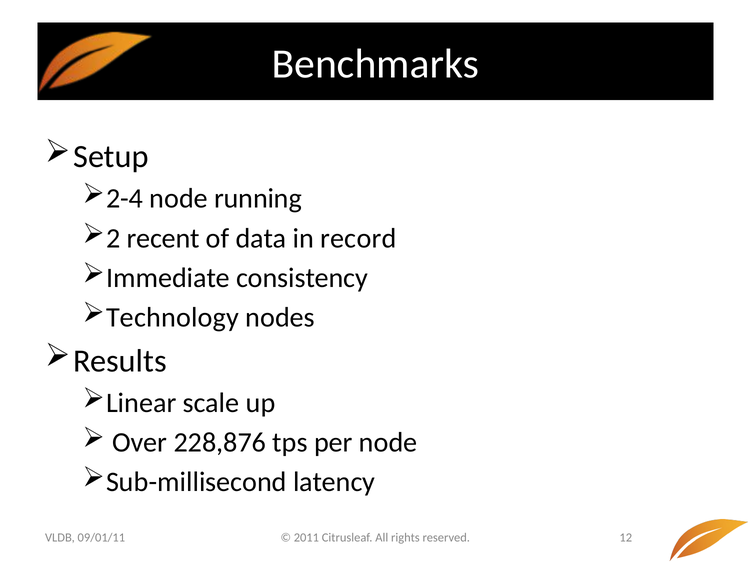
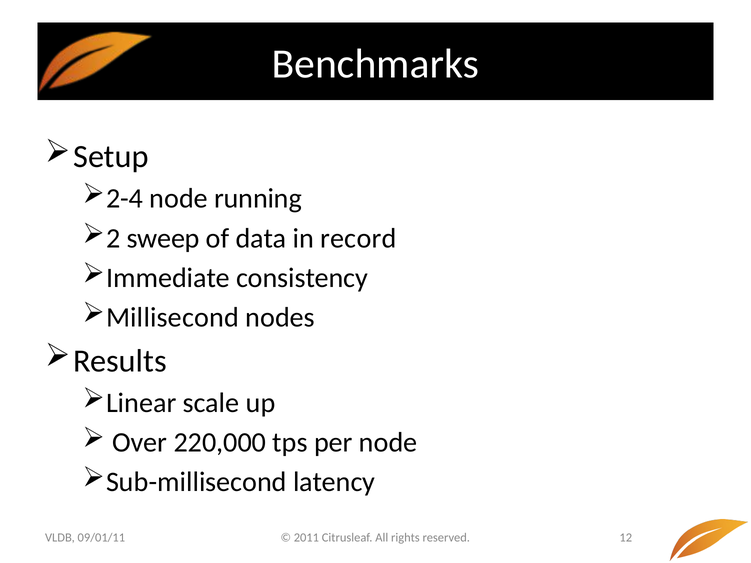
recent: recent -> sweep
Technology: Technology -> Millisecond
228,876: 228,876 -> 220,000
